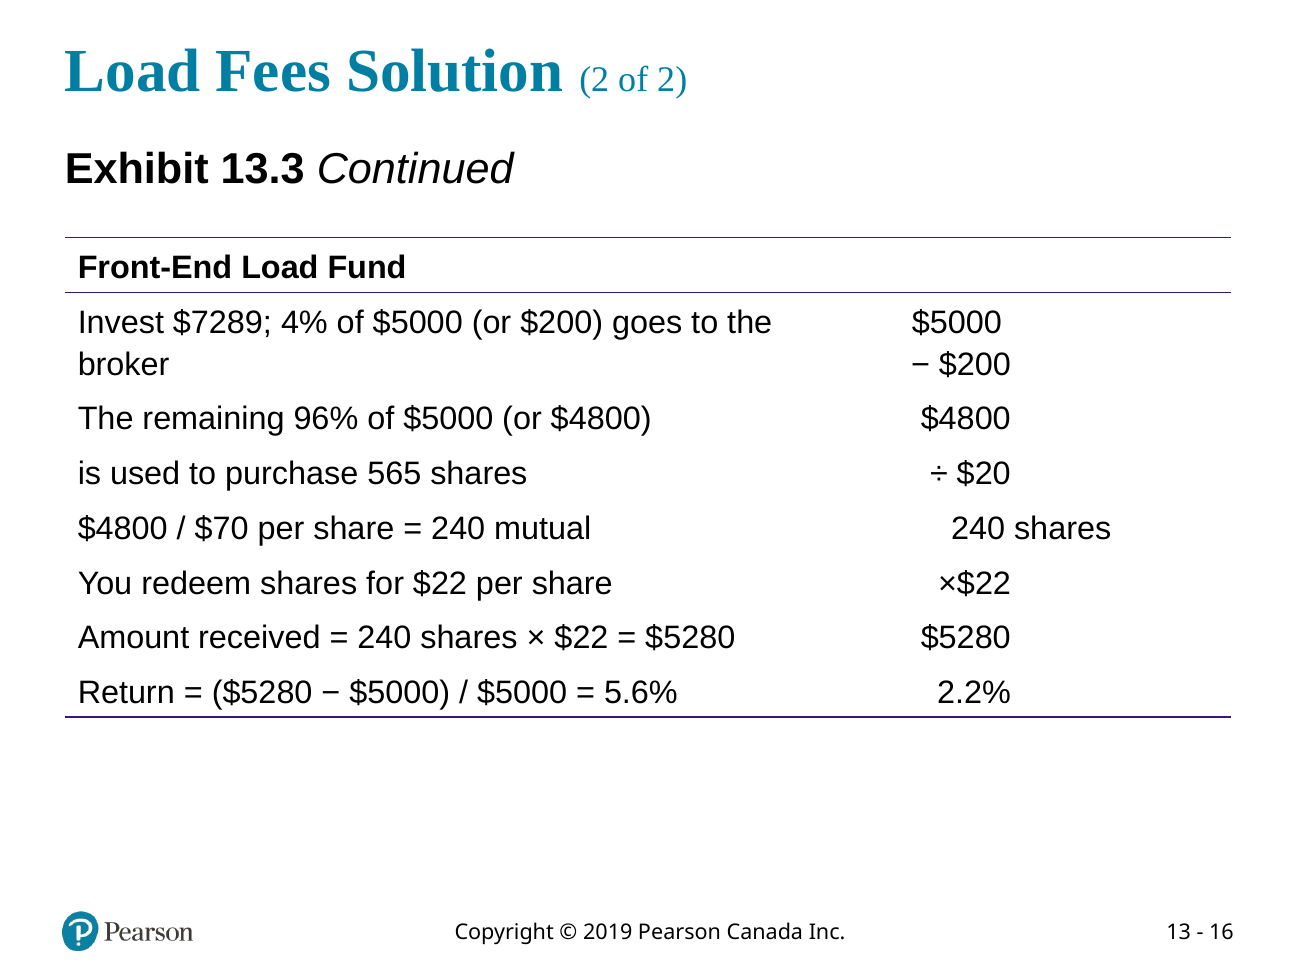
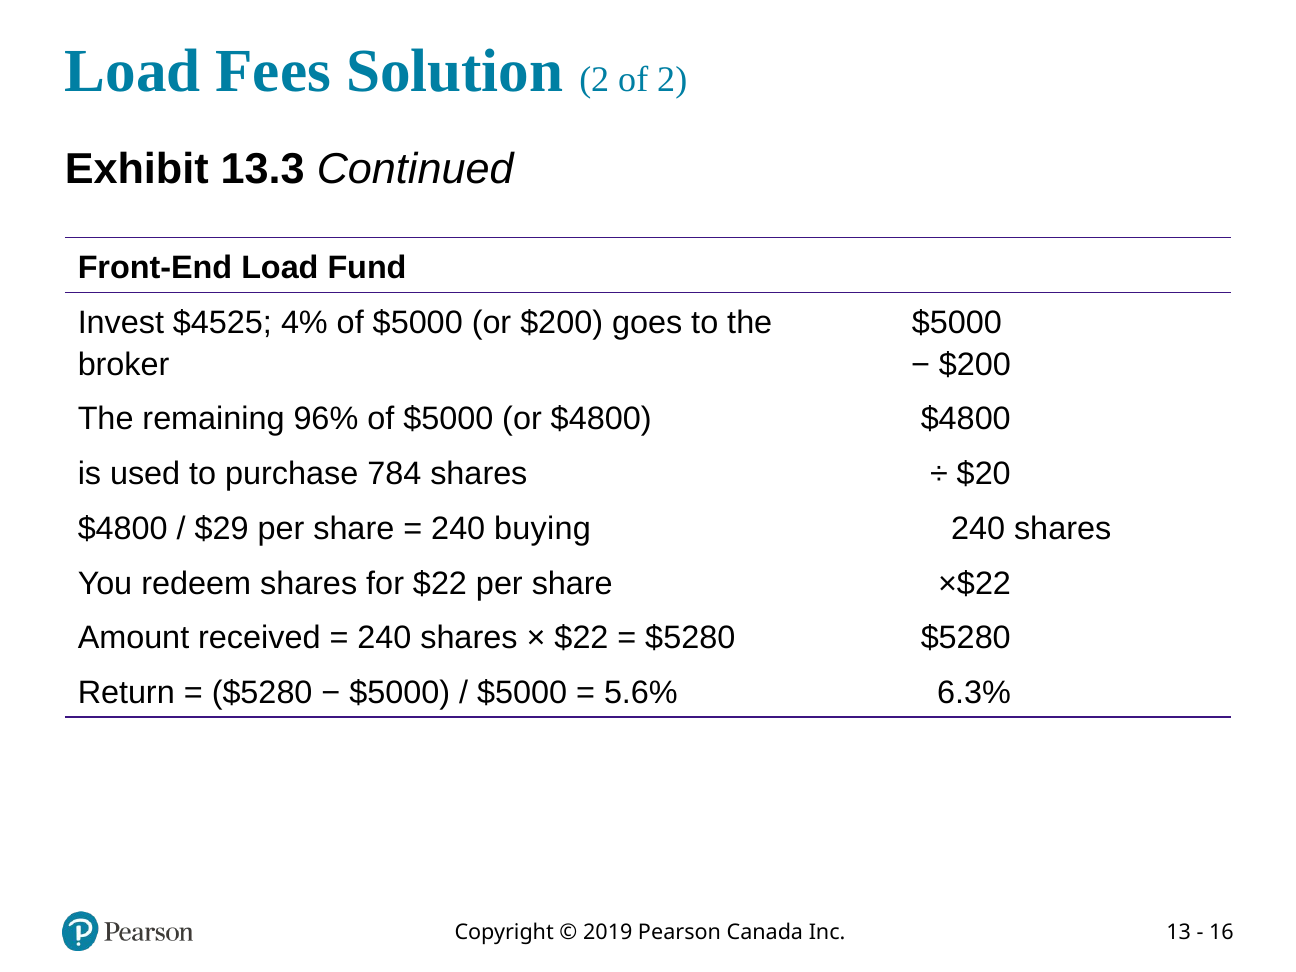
$7289: $7289 -> $4525
565: 565 -> 784
$70: $70 -> $29
mutual: mutual -> buying
2.2%: 2.2% -> 6.3%
